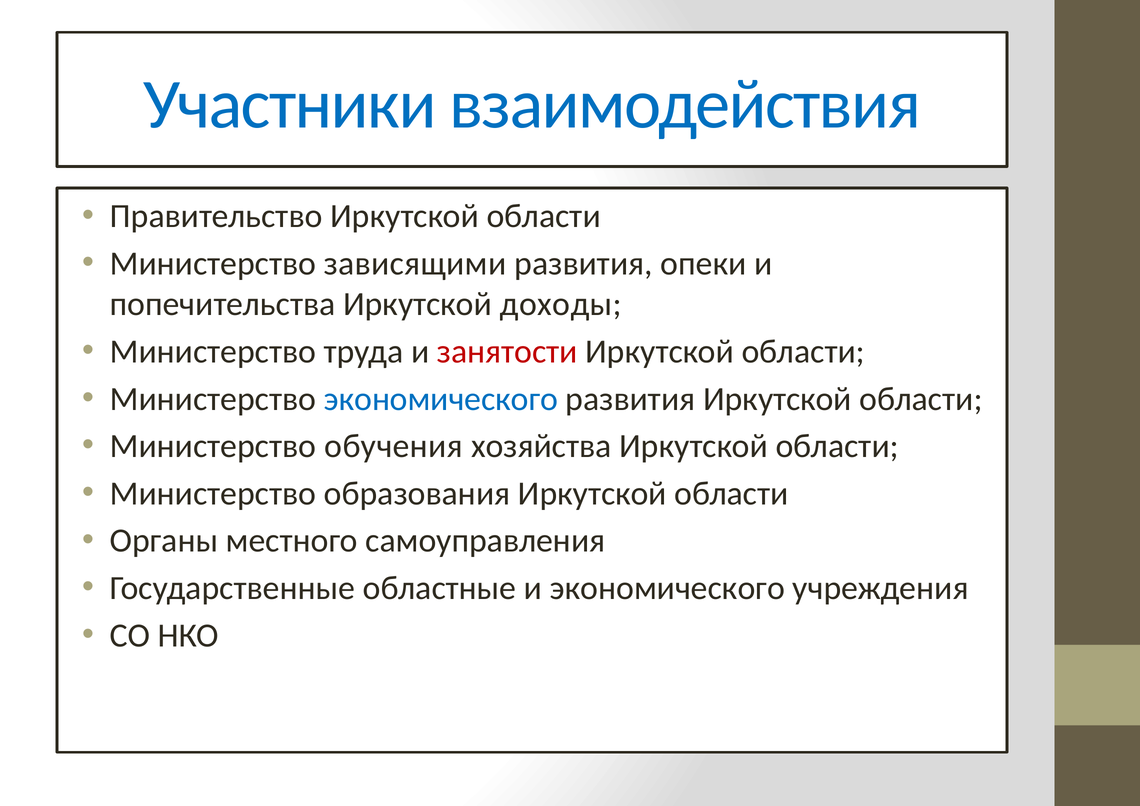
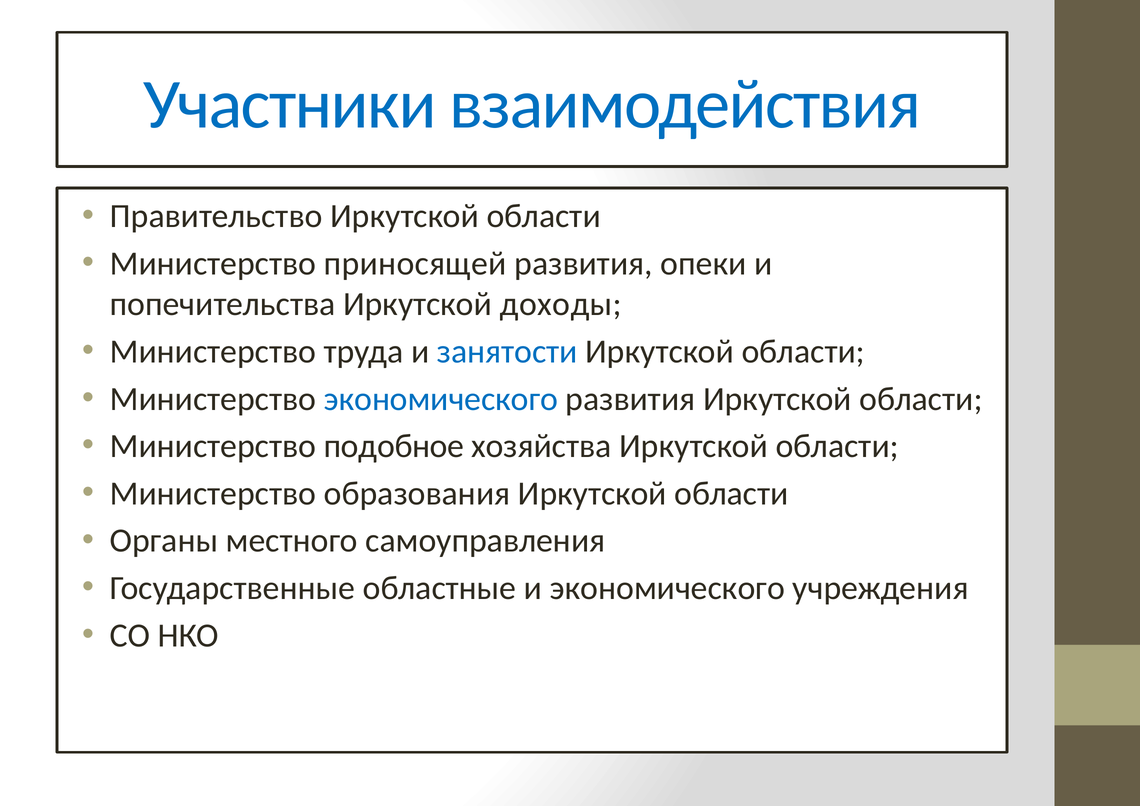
зависящими: зависящими -> приносящей
занятости colour: red -> blue
обучения: обучения -> подобное
